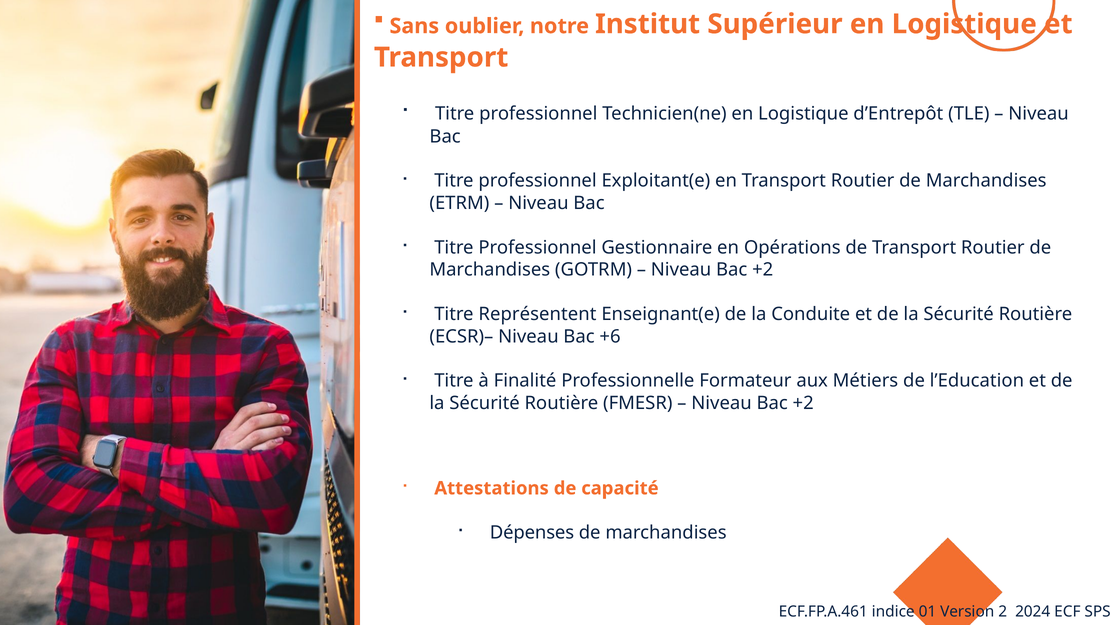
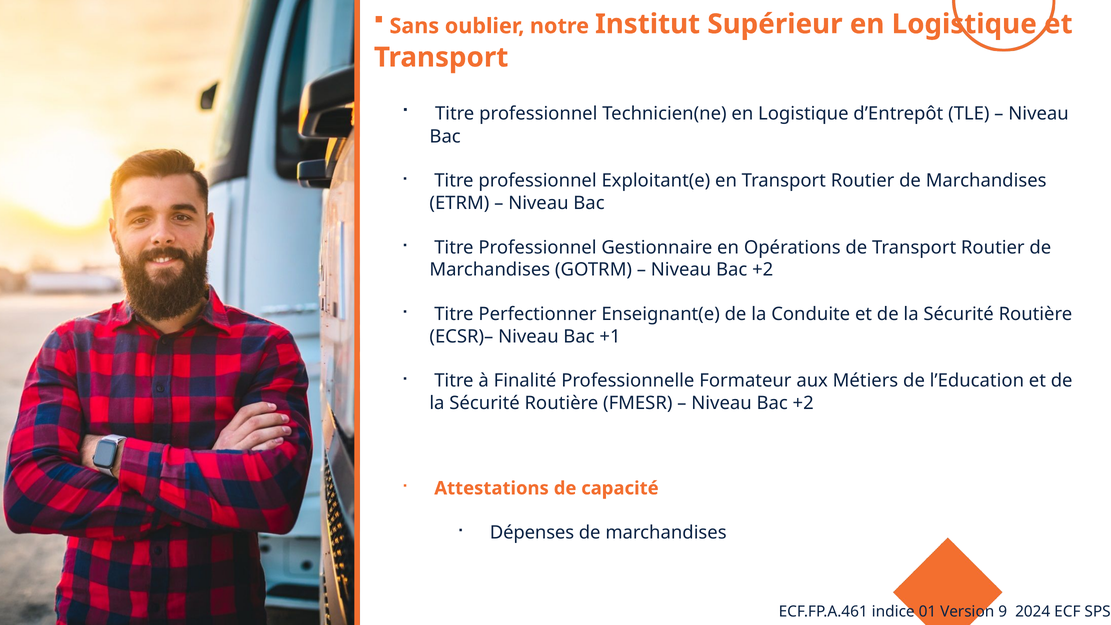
Représentent: Représentent -> Perfectionner
+6: +6 -> +1
2: 2 -> 9
